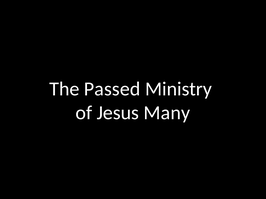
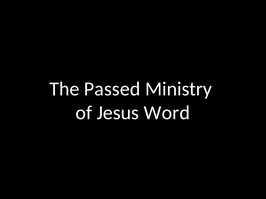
Many: Many -> Word
